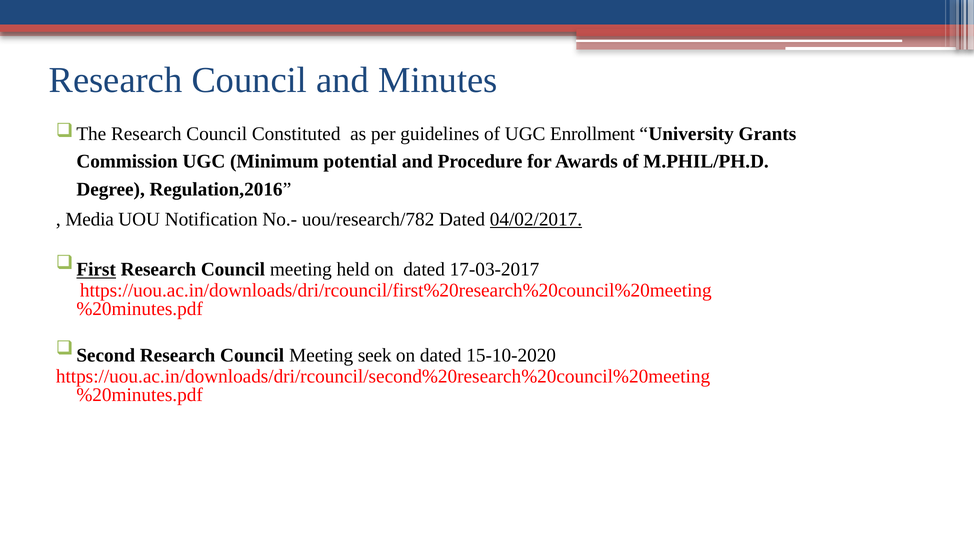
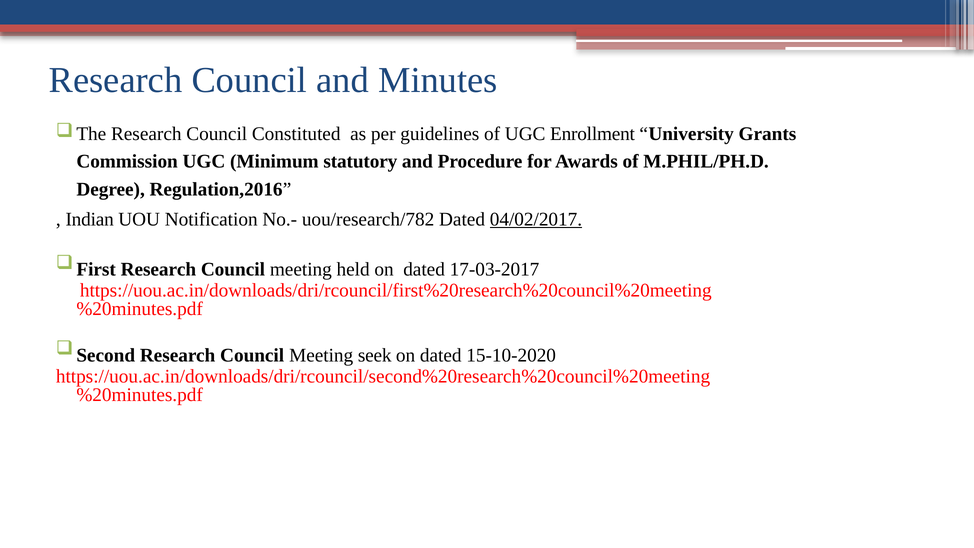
potential: potential -> statutory
Media: Media -> Indian
First underline: present -> none
